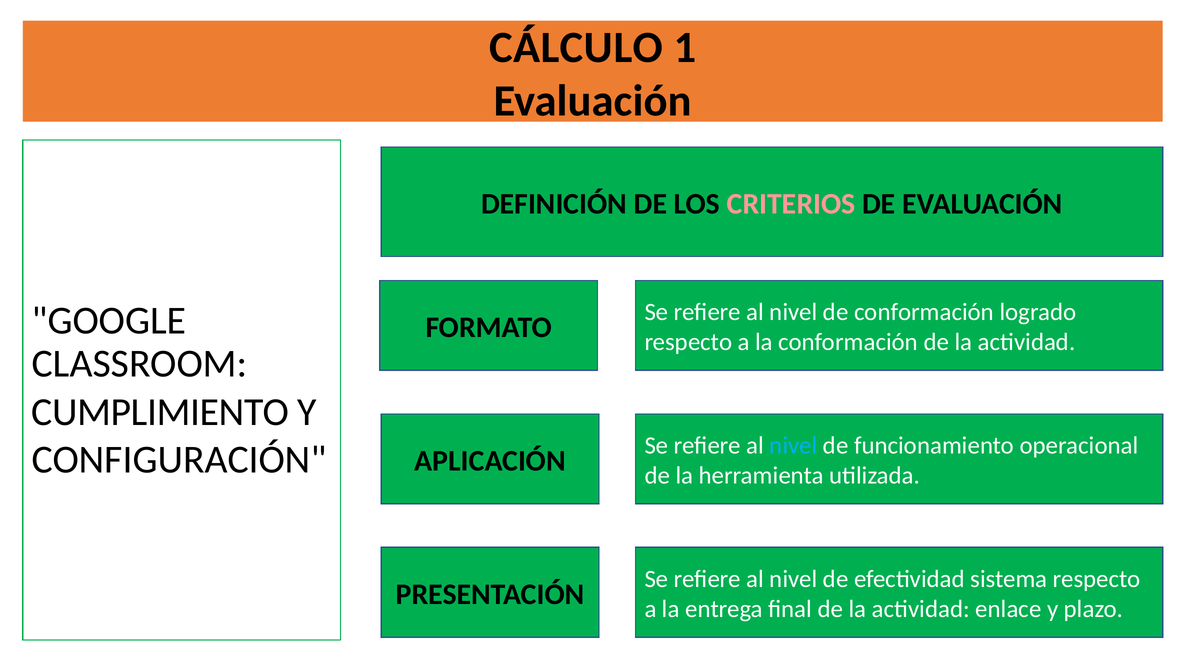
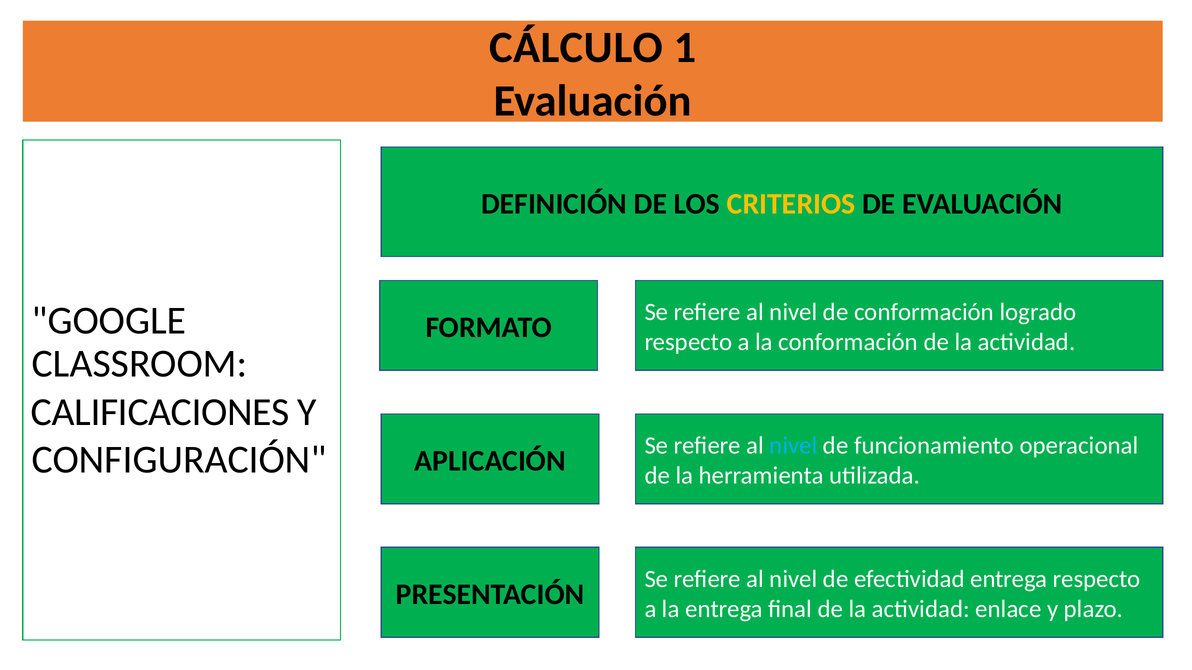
CRITERIOS colour: pink -> yellow
CUMPLIMIENTO: CUMPLIMIENTO -> CALIFICACIONES
efectividad sistema: sistema -> entrega
